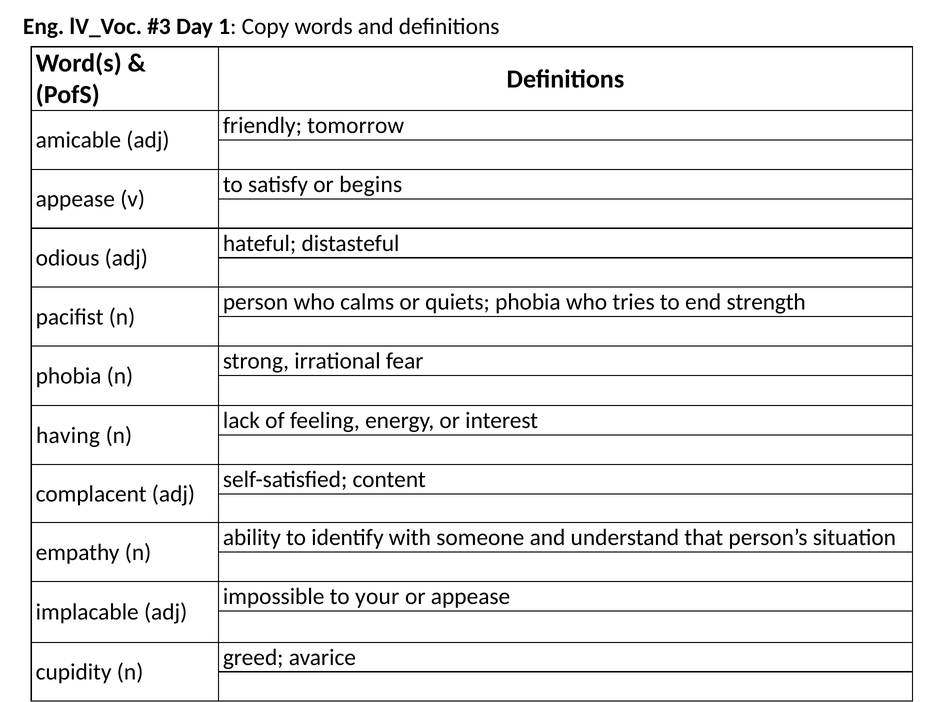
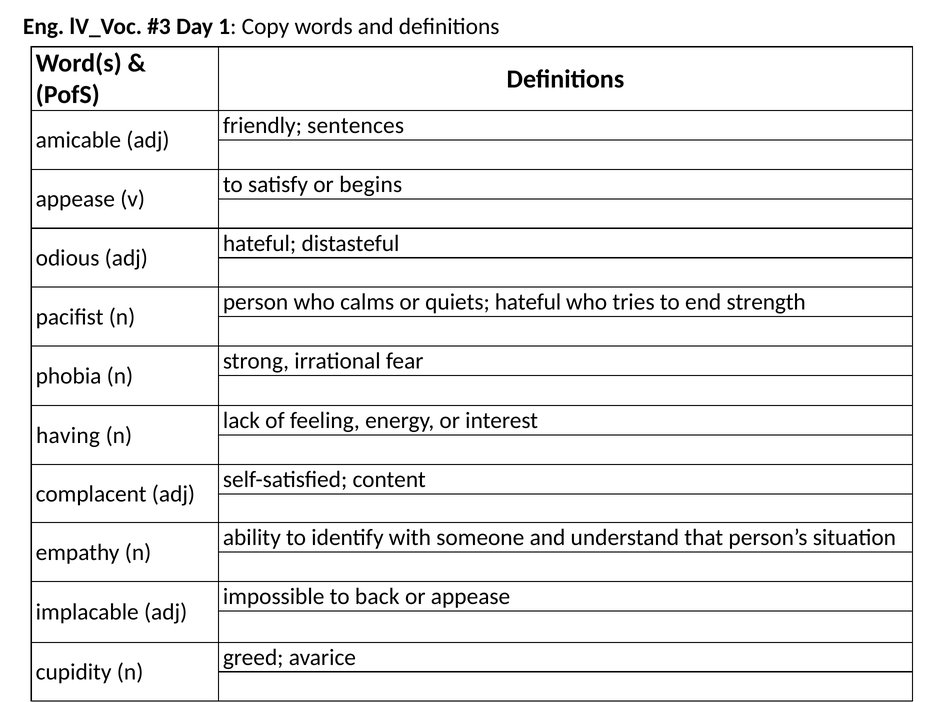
tomorrow: tomorrow -> sentences
quiets phobia: phobia -> hateful
your: your -> back
